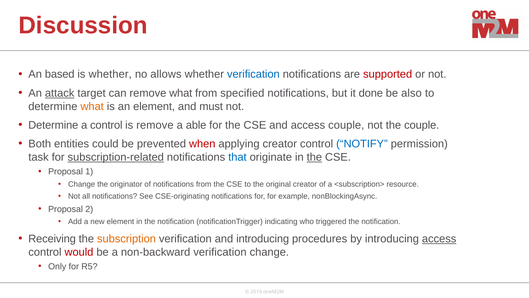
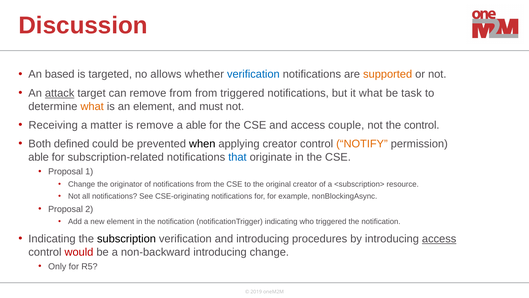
is whether: whether -> targeted
supported colour: red -> orange
remove what: what -> from
from specified: specified -> triggered
it done: done -> what
also: also -> task
Determine at (53, 125): Determine -> Receiving
a control: control -> matter
the couple: couple -> control
entities: entities -> defined
when colour: red -> black
NOTIFY colour: blue -> orange
task at (39, 157): task -> able
subscription-related underline: present -> none
the at (314, 157) underline: present -> none
Receiving at (52, 238): Receiving -> Indicating
subscription colour: orange -> black
non-backward verification: verification -> introducing
